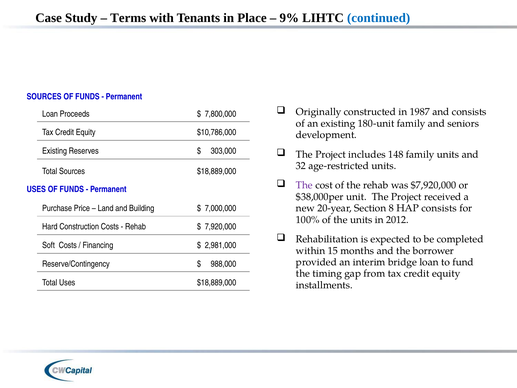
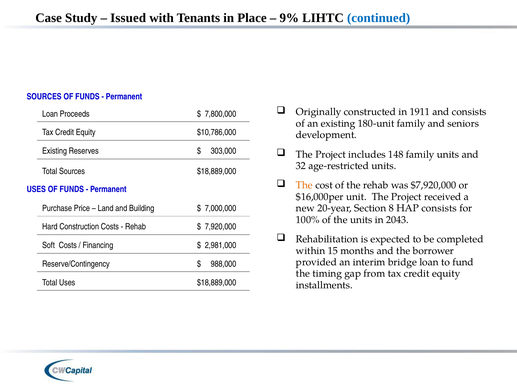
Terms: Terms -> Issued
1987: 1987 -> 1911
The at (304, 185) colour: purple -> orange
$38,000per: $38,000per -> $16,000per
2012: 2012 -> 2043
